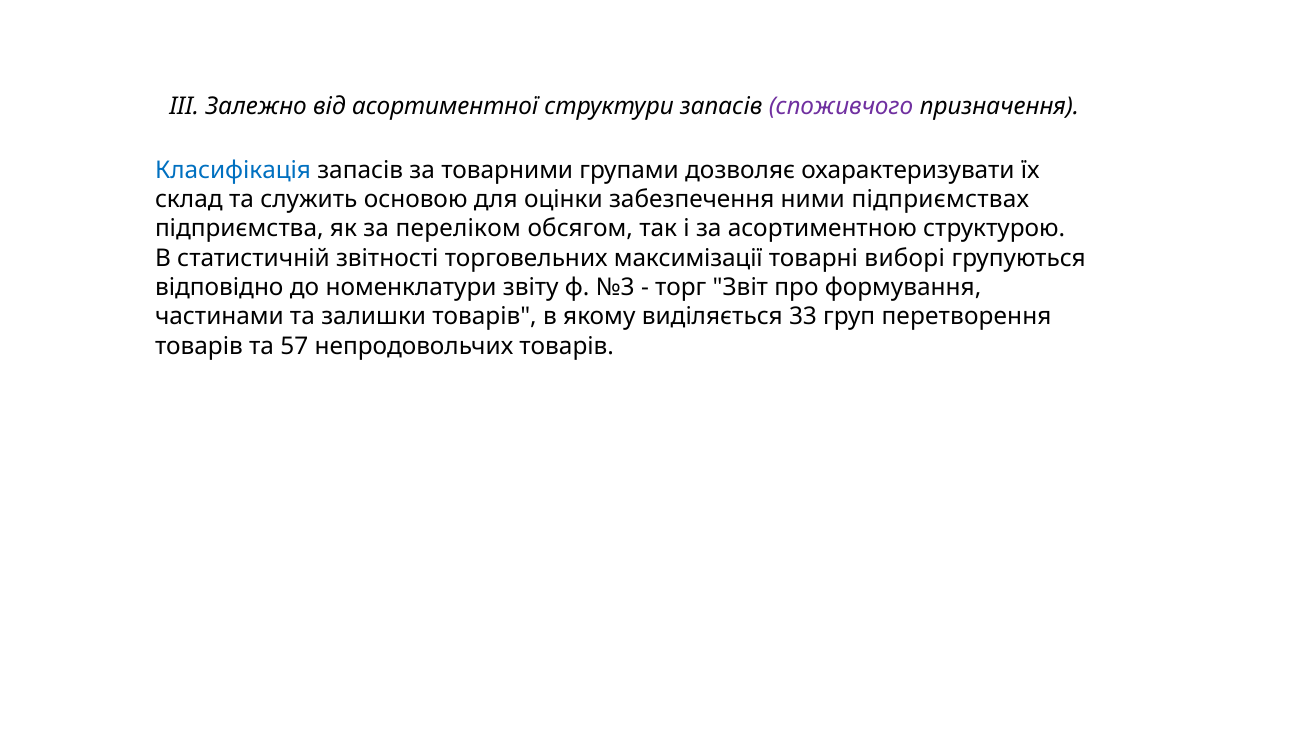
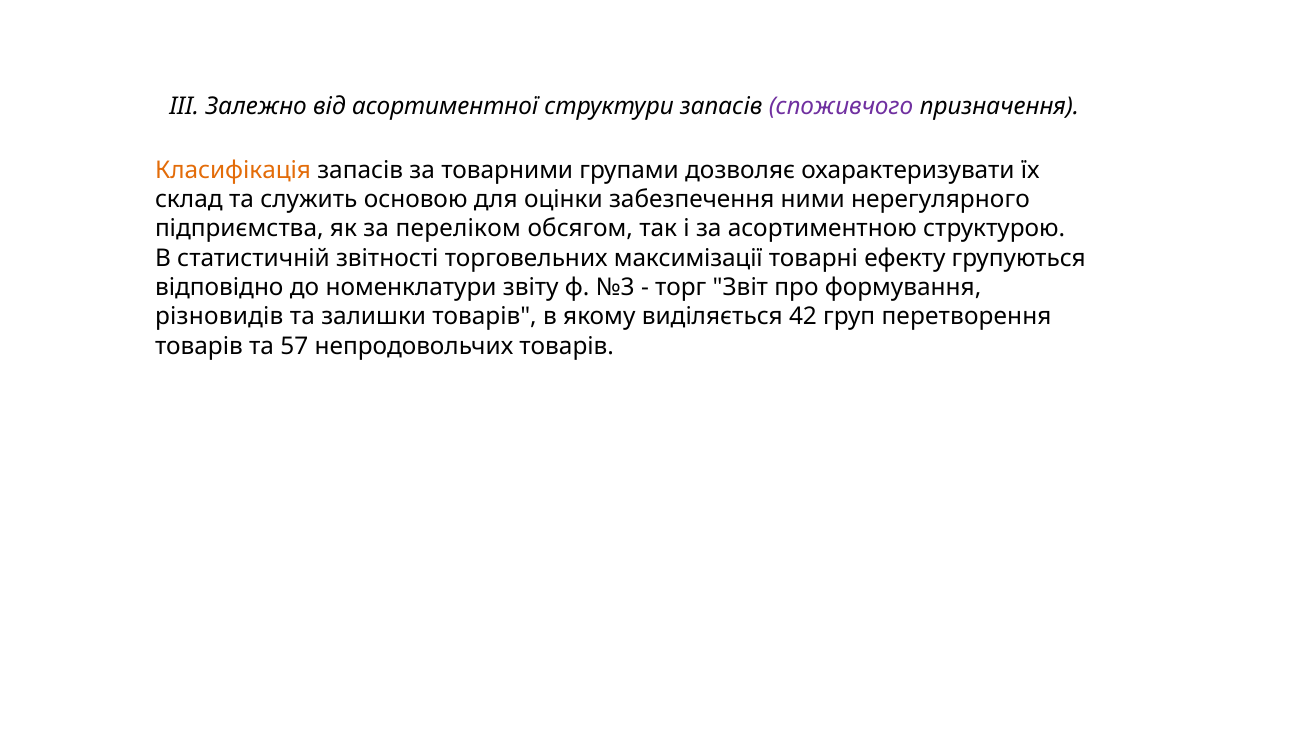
Класифікація colour: blue -> orange
підприємствах: підприємствах -> нерегулярного
виборі: виборі -> ефекту
частинами: частинами -> різновидів
33: 33 -> 42
